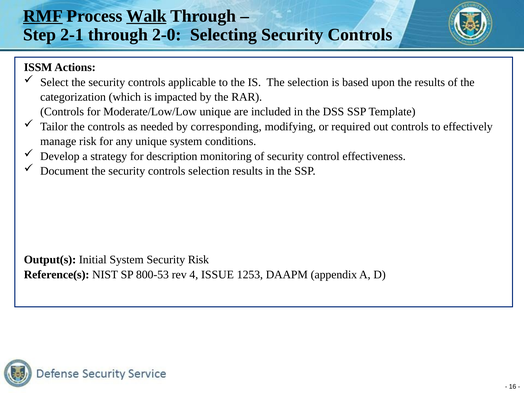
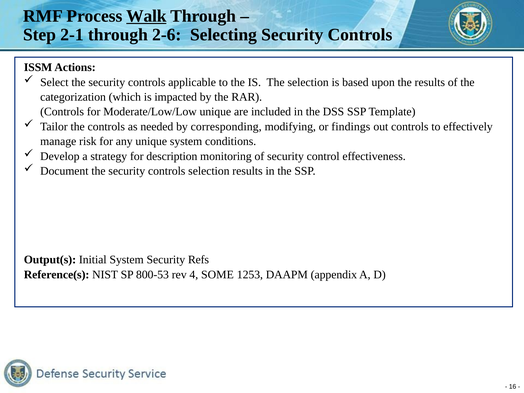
RMF underline: present -> none
2-0: 2-0 -> 2-6
required: required -> findings
Security Risk: Risk -> Refs
ISSUE: ISSUE -> SOME
